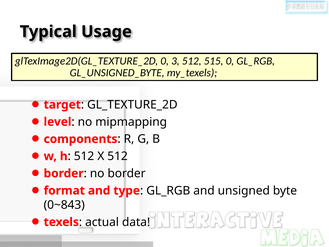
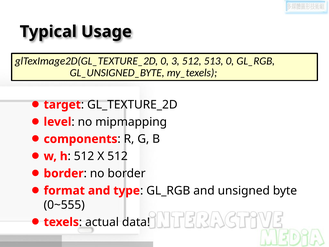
515: 515 -> 513
0~843: 0~843 -> 0~555
